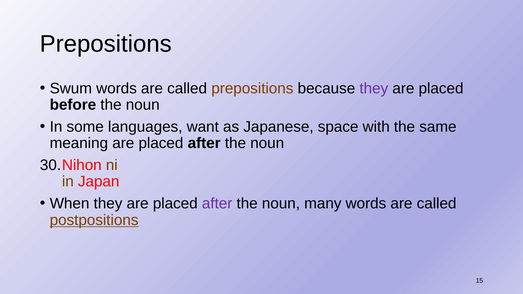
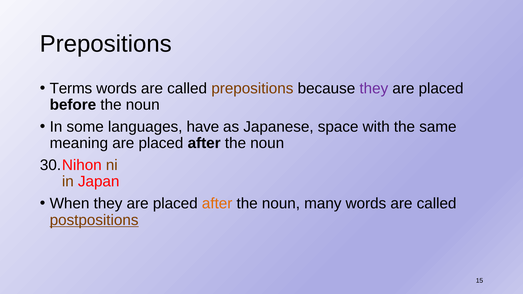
Swum: Swum -> Terms
want: want -> have
after at (217, 204) colour: purple -> orange
